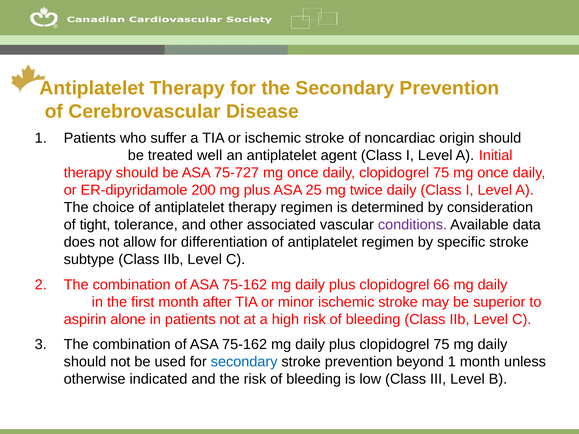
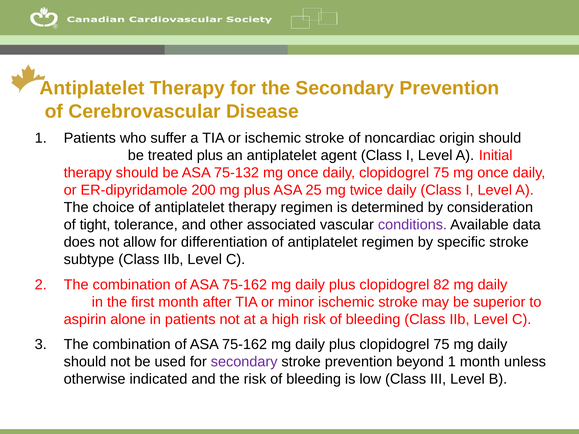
treated well: well -> plus
75-727: 75-727 -> 75-132
66: 66 -> 82
secondary at (244, 362) colour: blue -> purple
